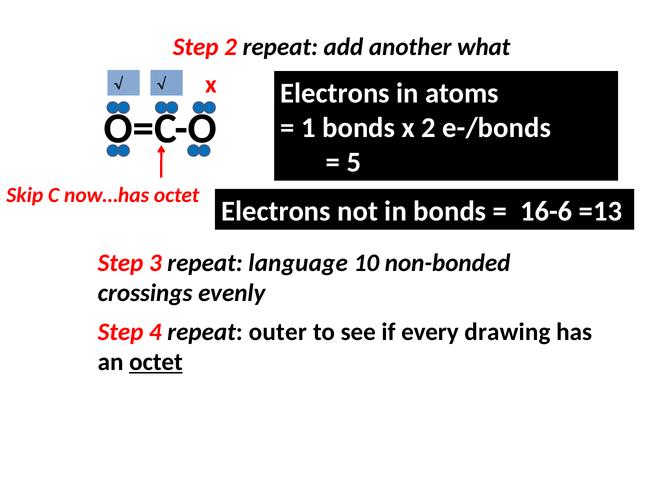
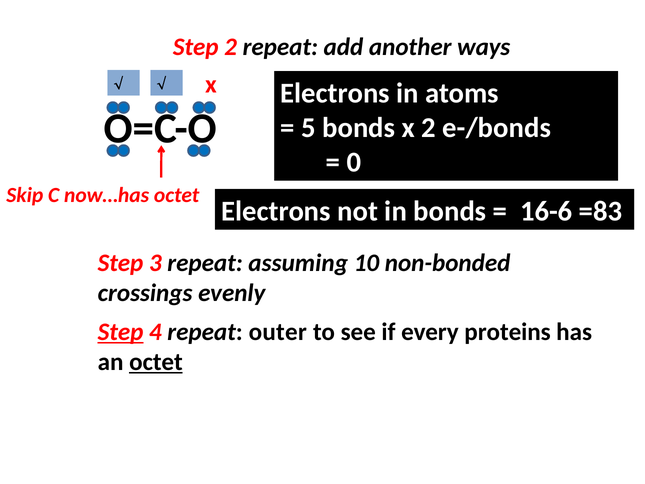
what: what -> ways
1: 1 -> 5
5: 5 -> 0
=13: =13 -> =83
language: language -> assuming
Step at (121, 332) underline: none -> present
drawing: drawing -> proteins
